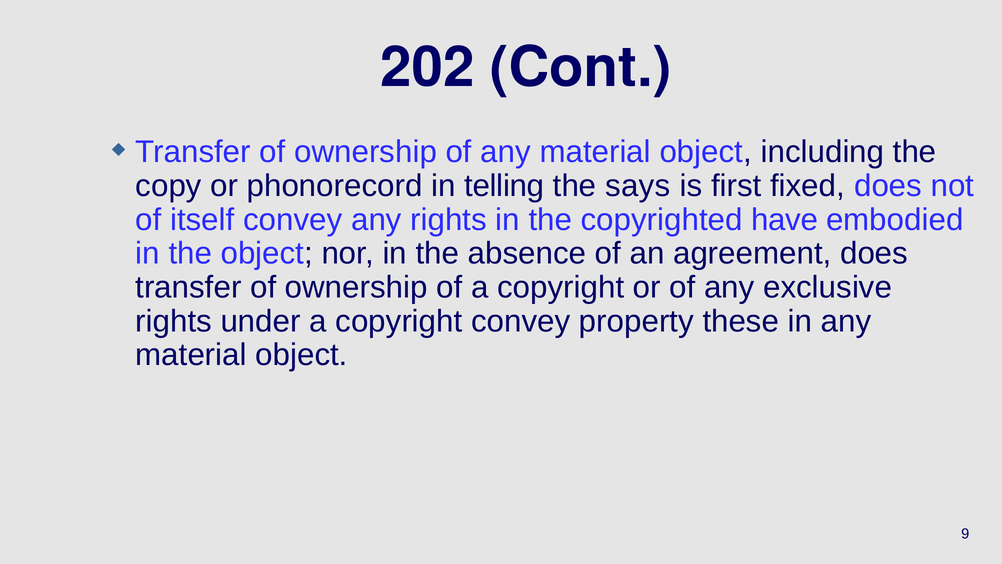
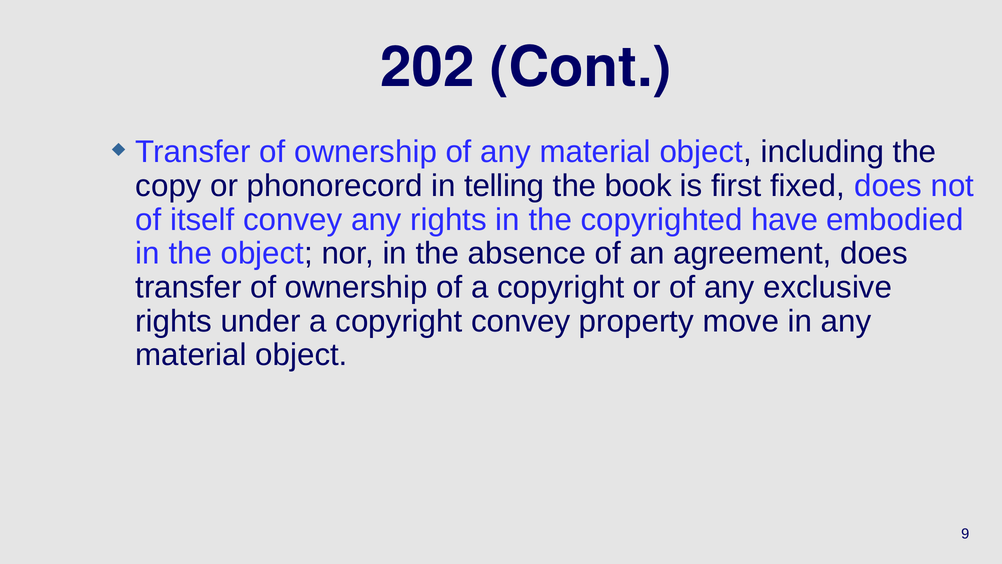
says: says -> book
these: these -> move
